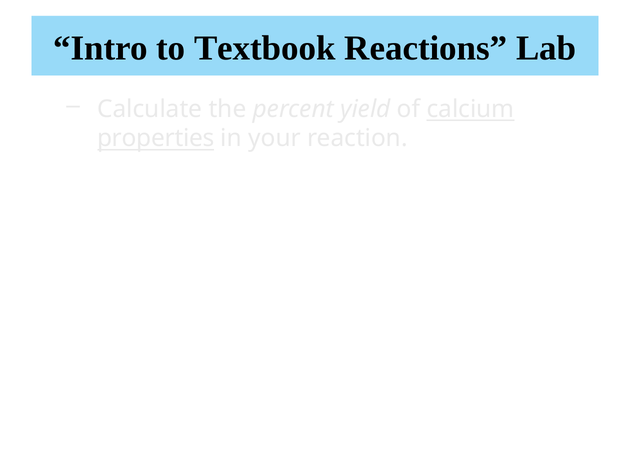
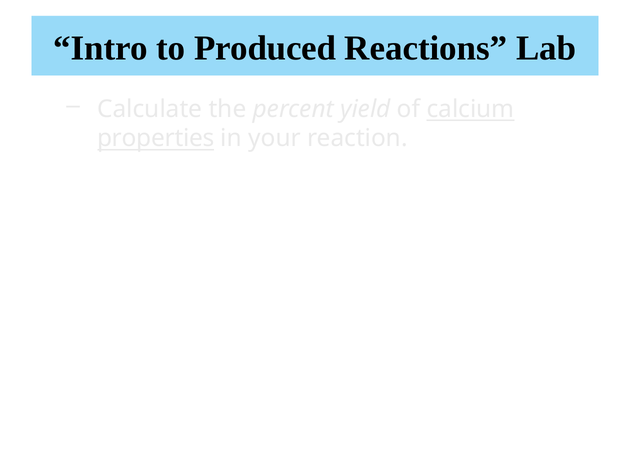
Textbook: Textbook -> Produced
